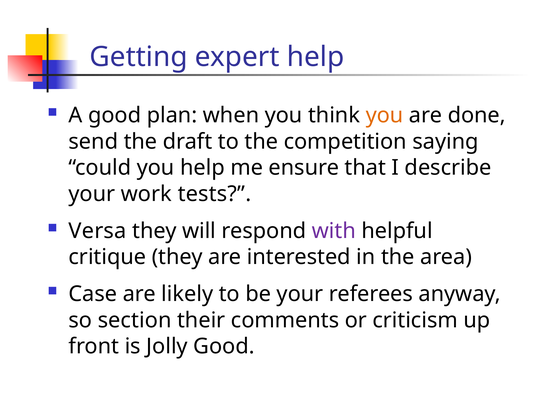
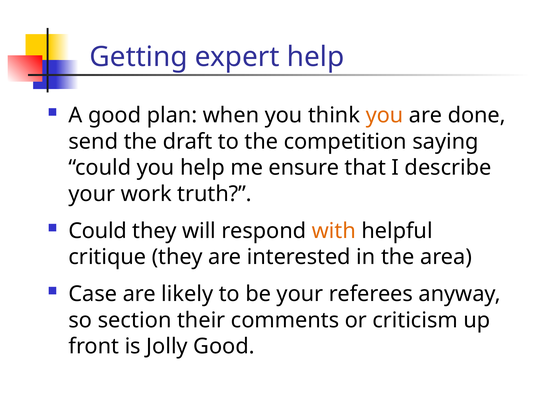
tests: tests -> truth
Versa at (97, 231): Versa -> Could
with colour: purple -> orange
